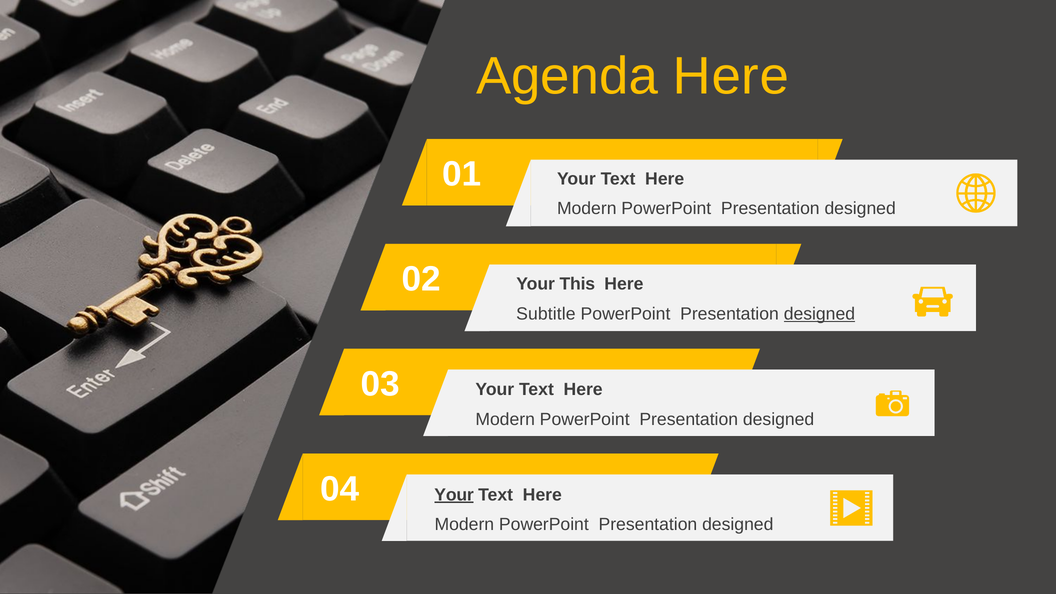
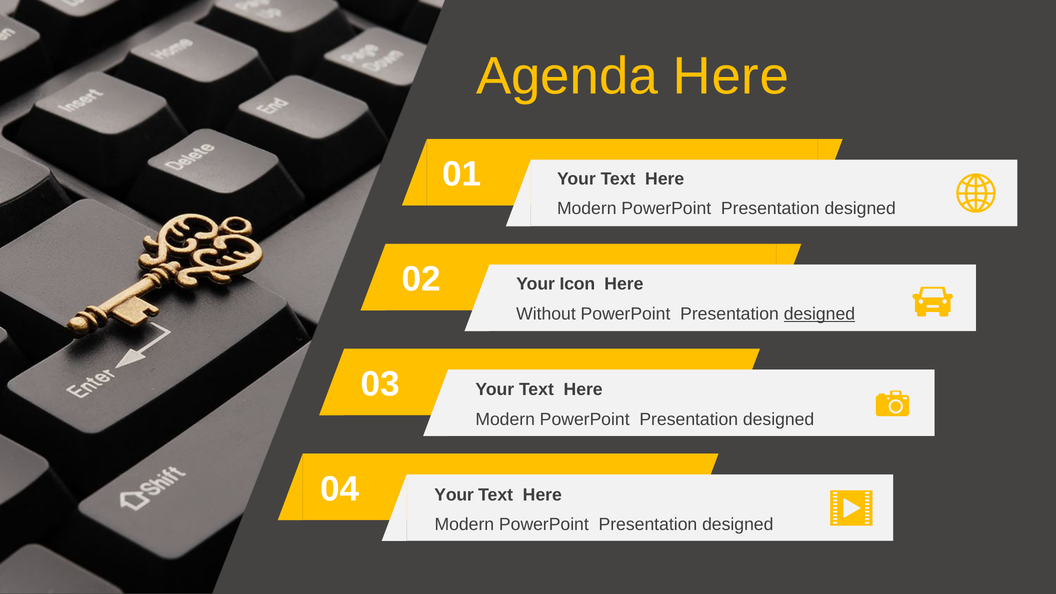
This: This -> Icon
Subtitle: Subtitle -> Without
Your at (454, 495) underline: present -> none
